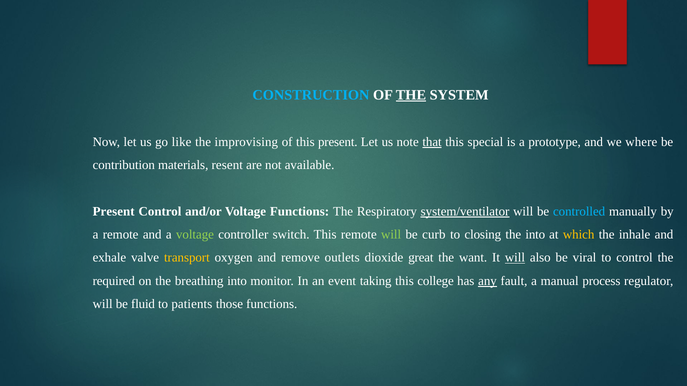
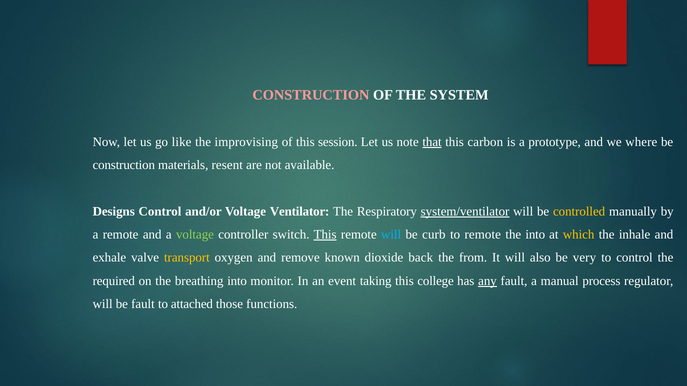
CONSTRUCTION at (311, 95) colour: light blue -> pink
THE at (411, 95) underline: present -> none
this present: present -> session
special: special -> carbon
contribution at (124, 165): contribution -> construction
Present at (114, 212): Present -> Designs
Voltage Functions: Functions -> Ventilator
controlled colour: light blue -> yellow
This at (325, 235) underline: none -> present
will at (391, 235) colour: light green -> light blue
to closing: closing -> remote
outlets: outlets -> known
great: great -> back
want: want -> from
will at (515, 258) underline: present -> none
viral: viral -> very
be fluid: fluid -> fault
patients: patients -> attached
